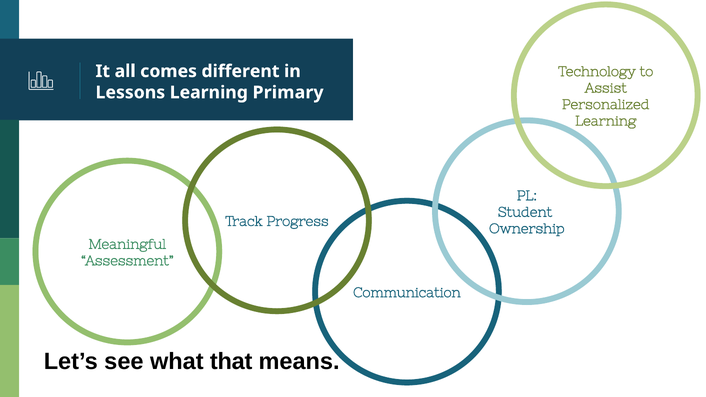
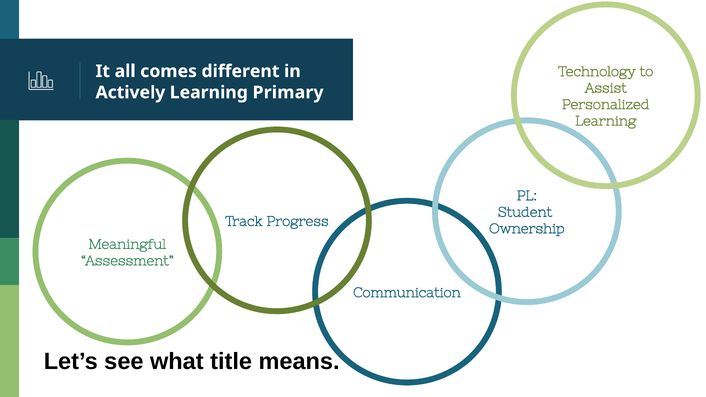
Lessons: Lessons -> Actively
that: that -> title
